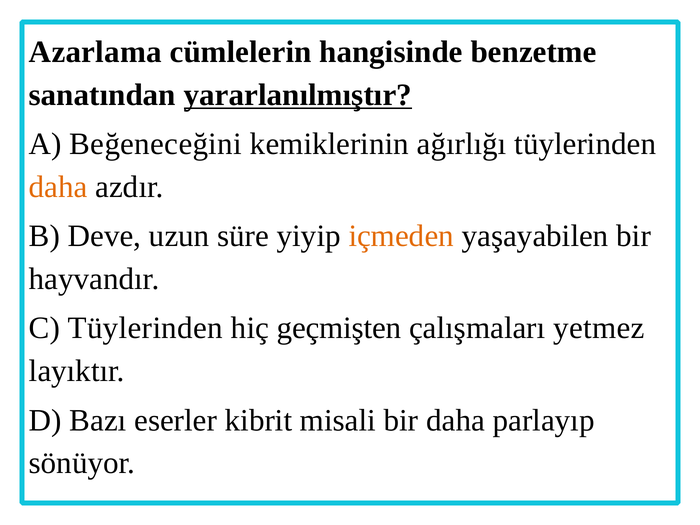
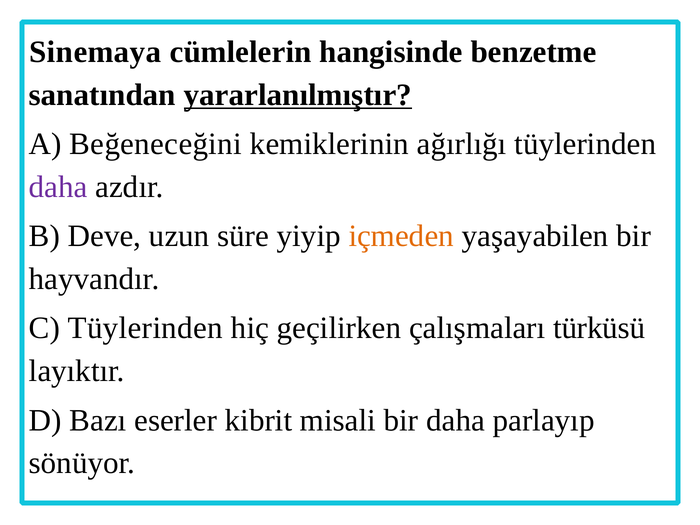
Azarlama: Azarlama -> Sinemaya
daha at (58, 187) colour: orange -> purple
geçmişten: geçmişten -> geçilirken
yetmez: yetmez -> türküsü
